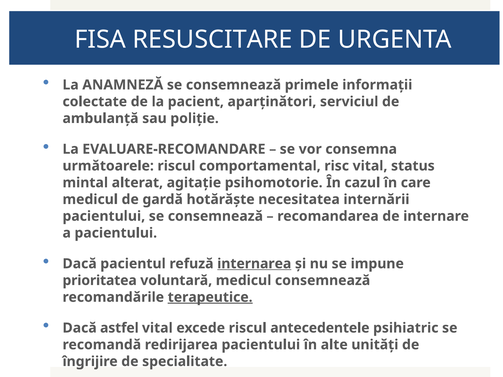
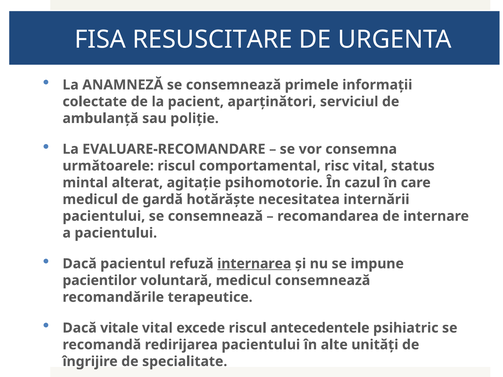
prioritatea: prioritatea -> pacientilor
terapeutice underline: present -> none
astfel: astfel -> vitale
